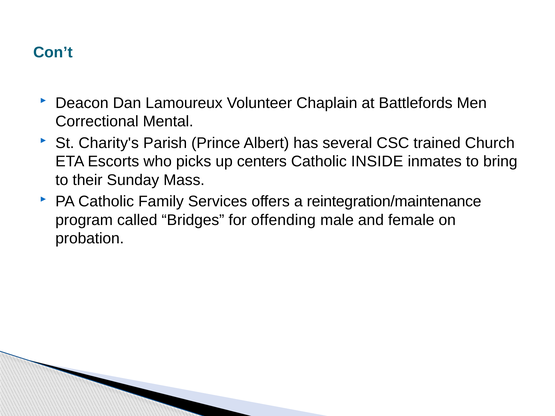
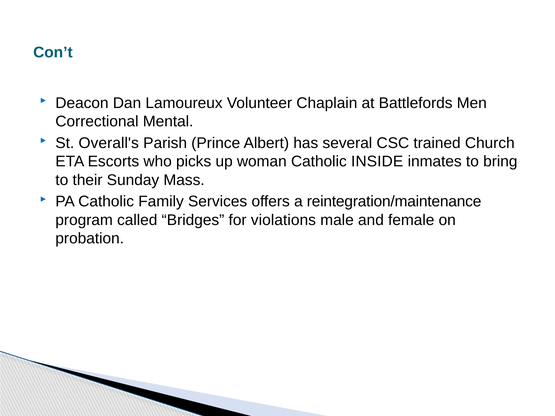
Charity's: Charity's -> Overall's
centers: centers -> woman
offending: offending -> violations
